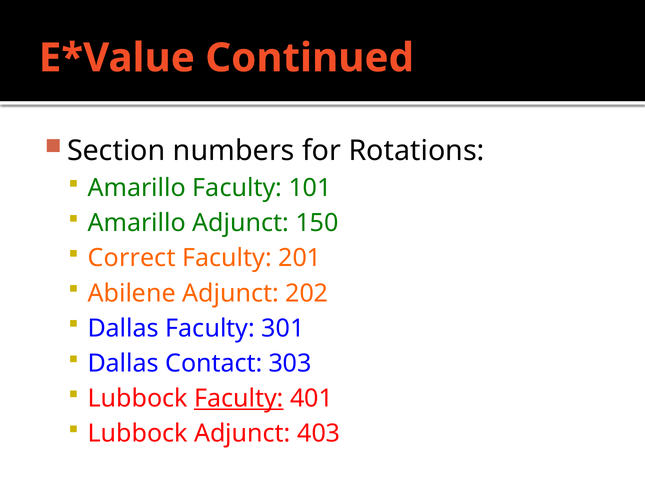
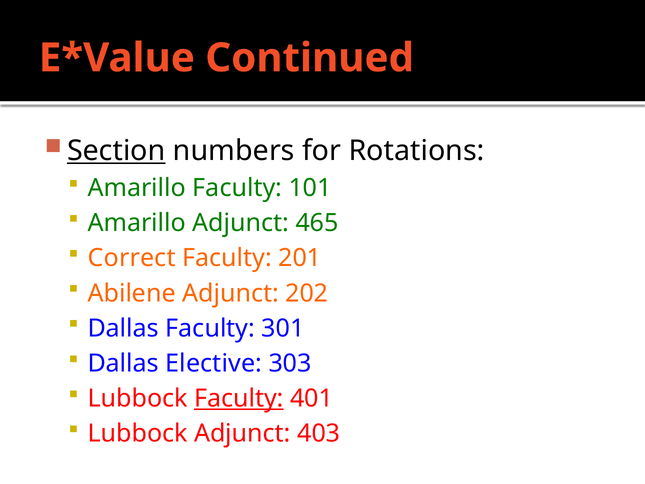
Section underline: none -> present
150: 150 -> 465
Contact: Contact -> Elective
